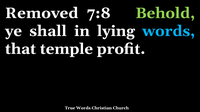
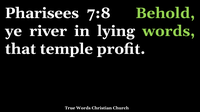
Removed: Removed -> Pharisees
shall: shall -> river
words at (169, 31) colour: light blue -> light green
